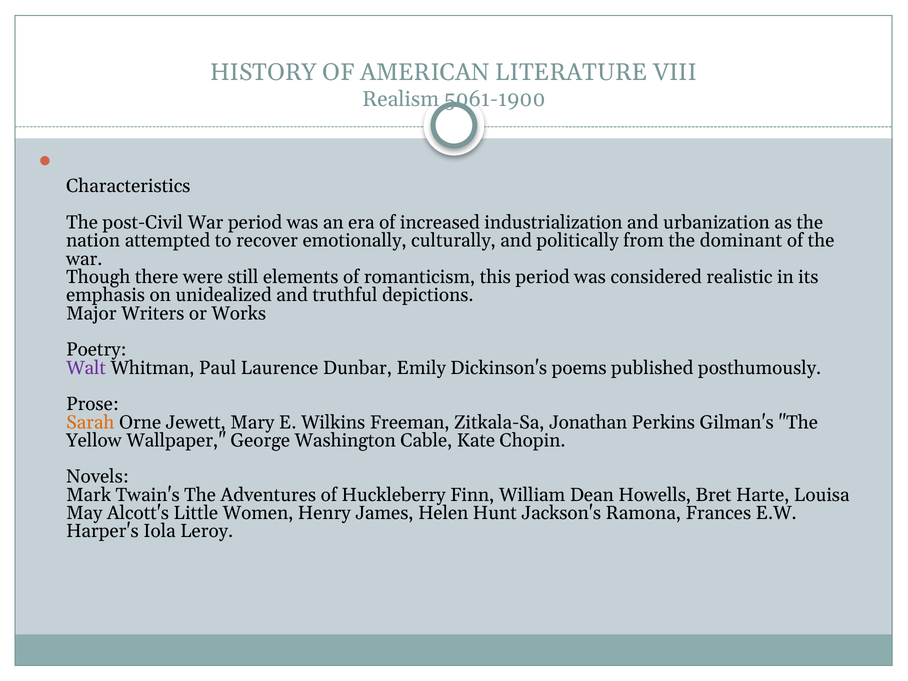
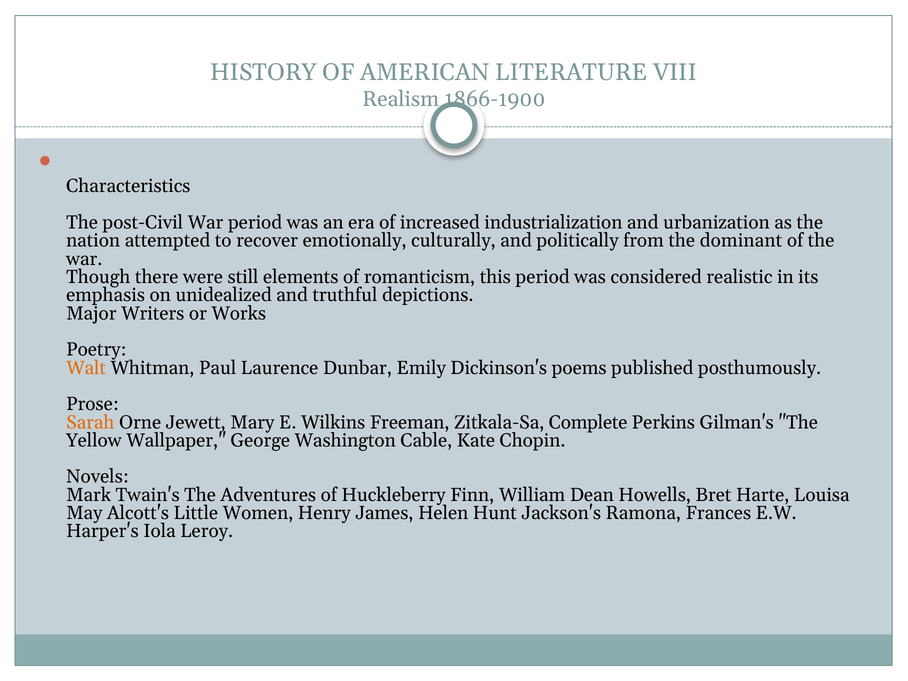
5061-1900: 5061-1900 -> 1866-1900
Walt colour: purple -> orange
Jonathan: Jonathan -> Complete
